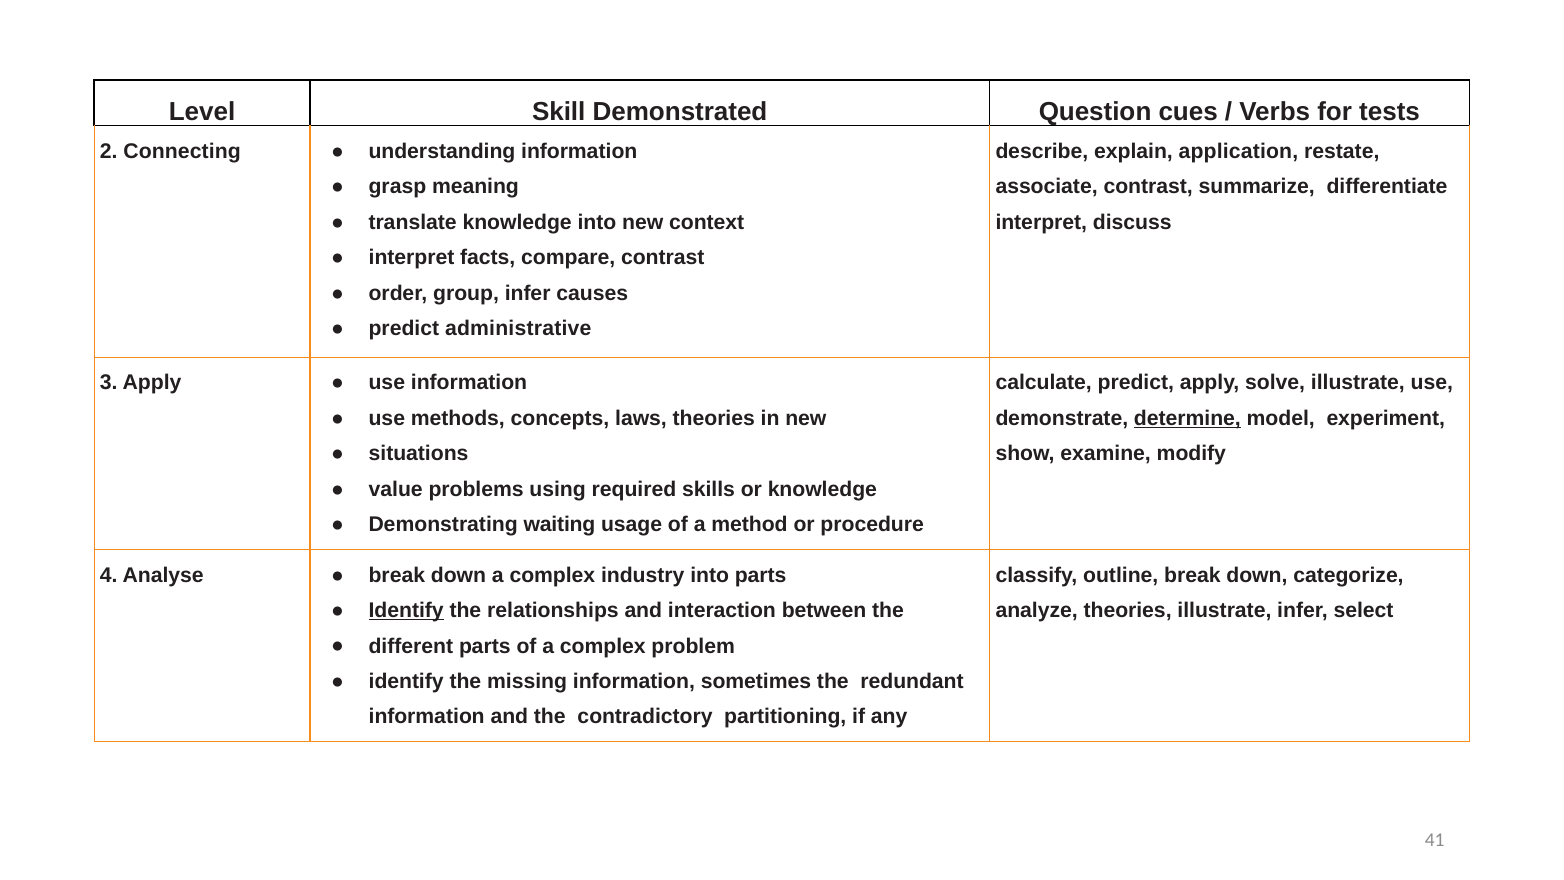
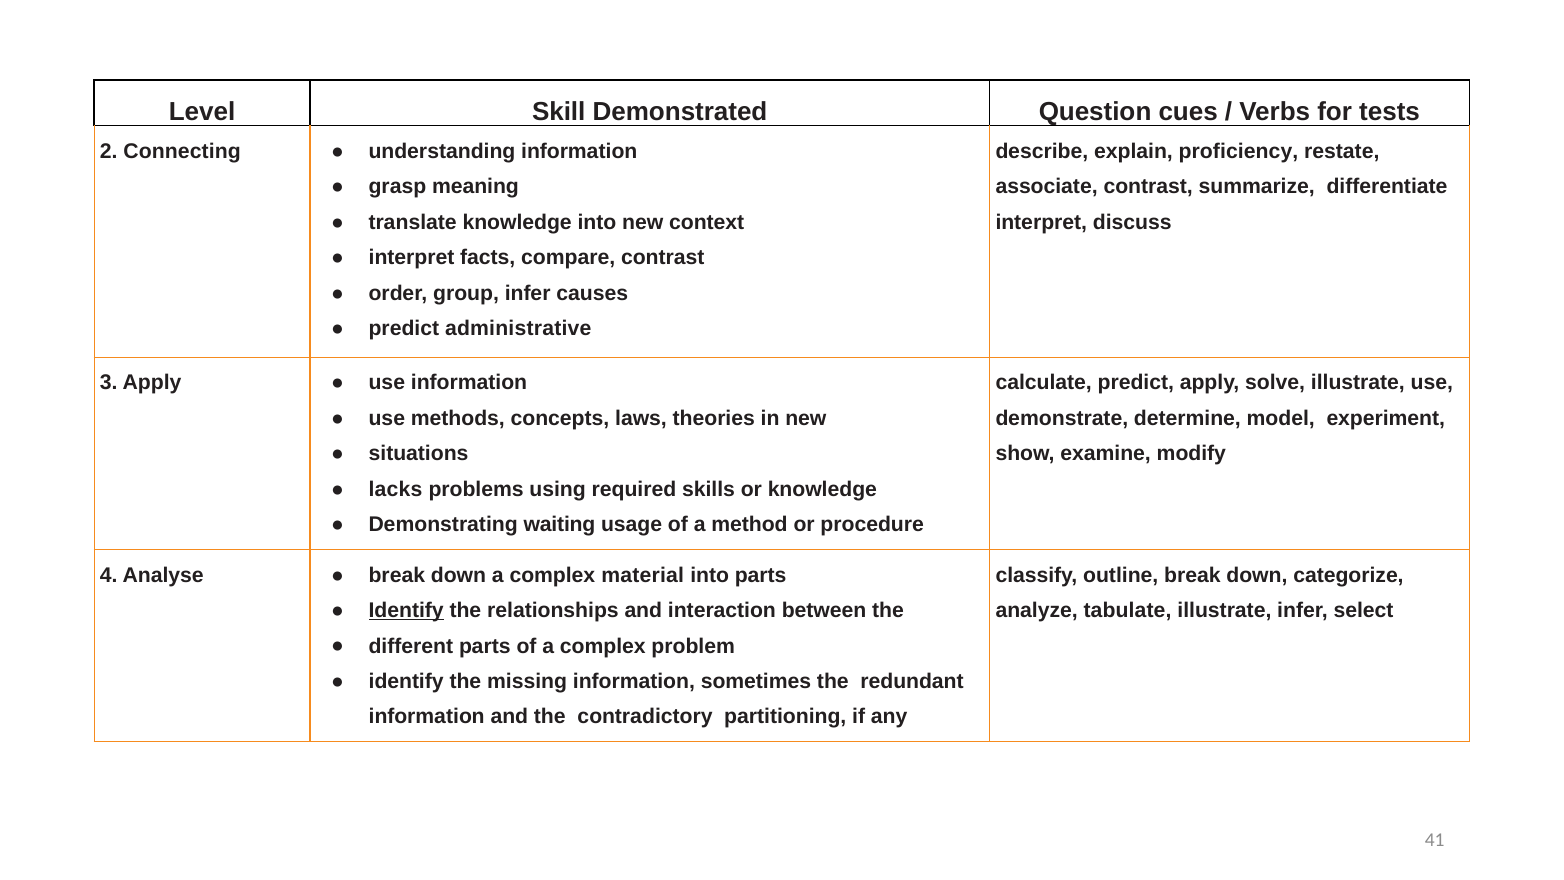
application: application -> proficiency
determine underline: present -> none
value: value -> lacks
industry: industry -> material
analyze theories: theories -> tabulate
